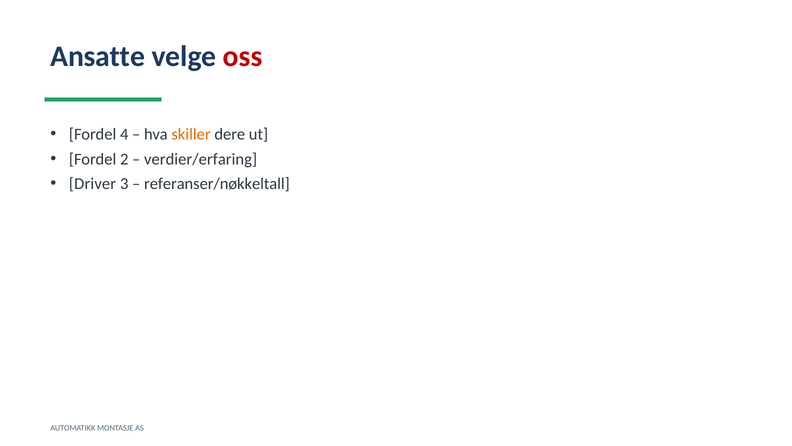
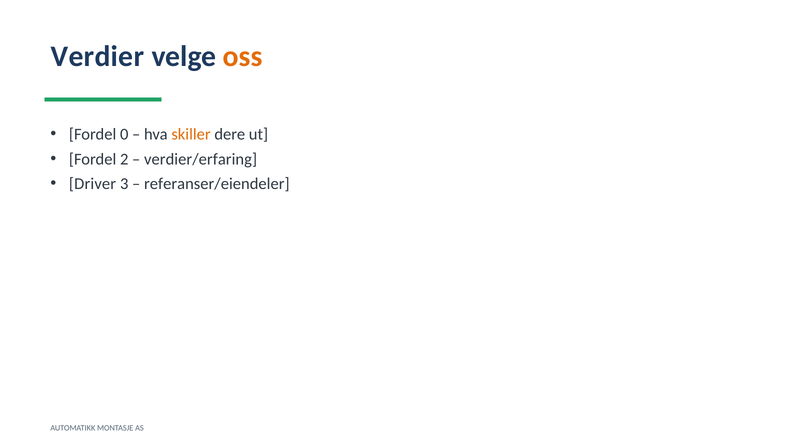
Ansatte: Ansatte -> Verdier
oss colour: red -> orange
4: 4 -> 0
referanser/nøkkeltall: referanser/nøkkeltall -> referanser/eiendeler
